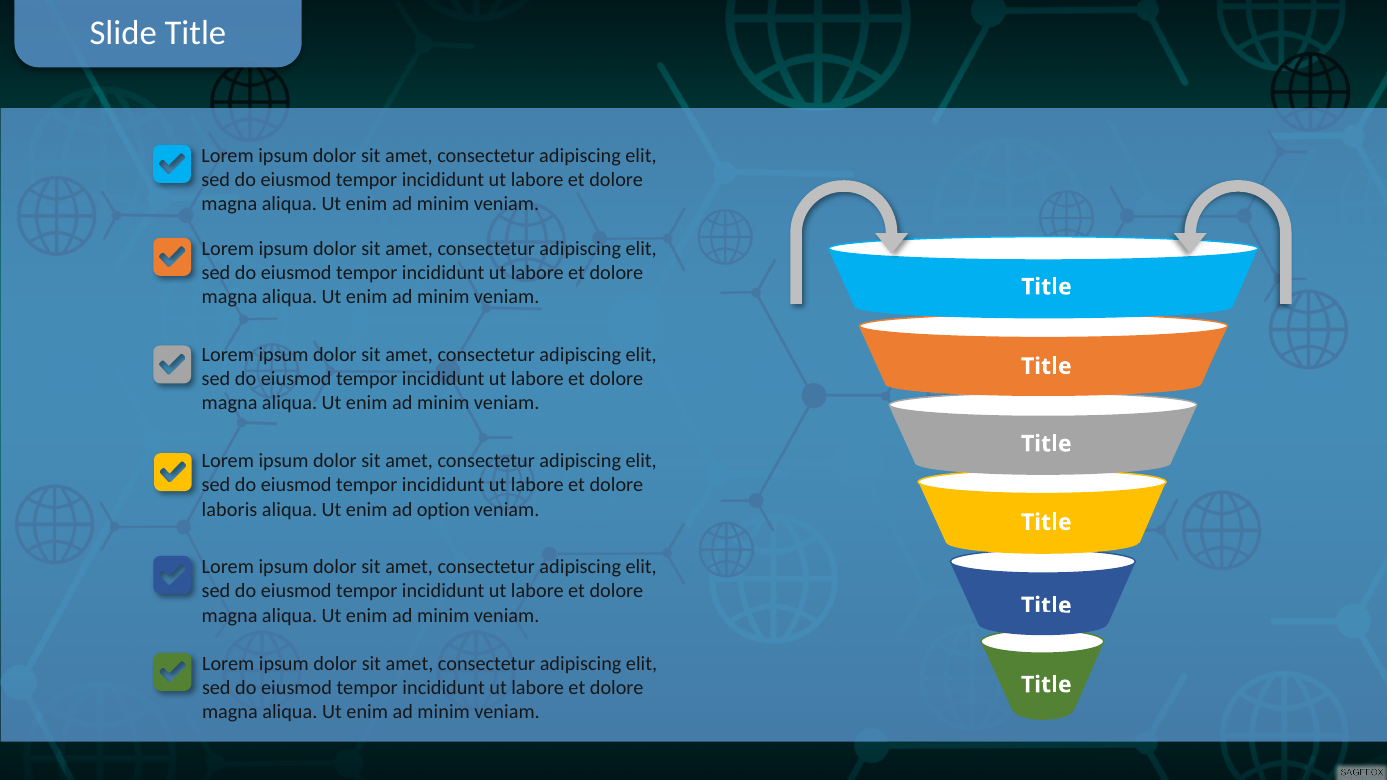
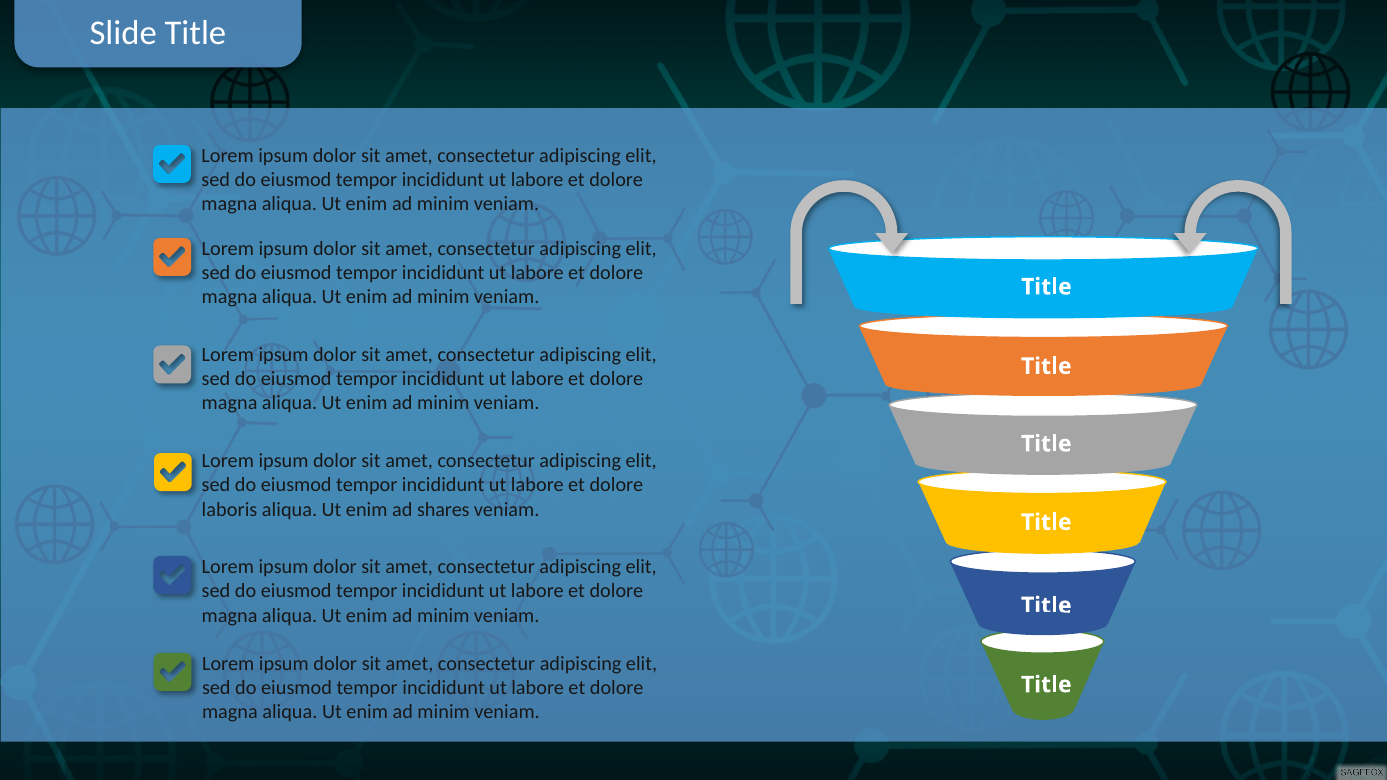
option: option -> shares
